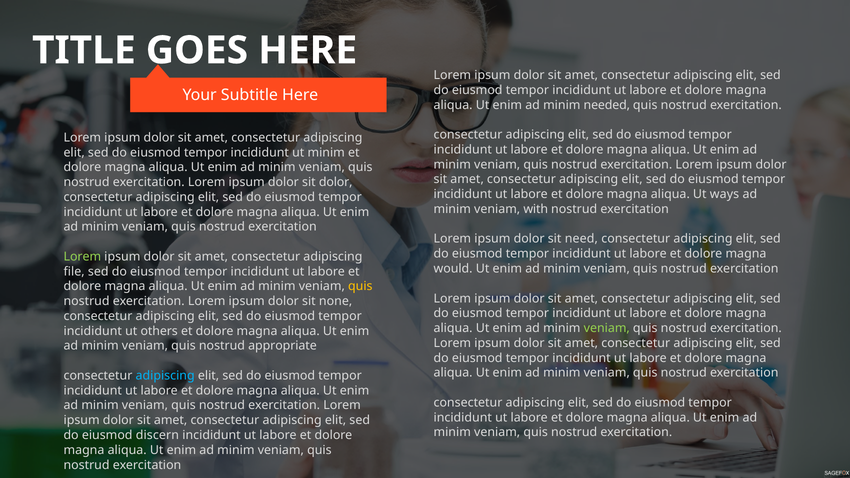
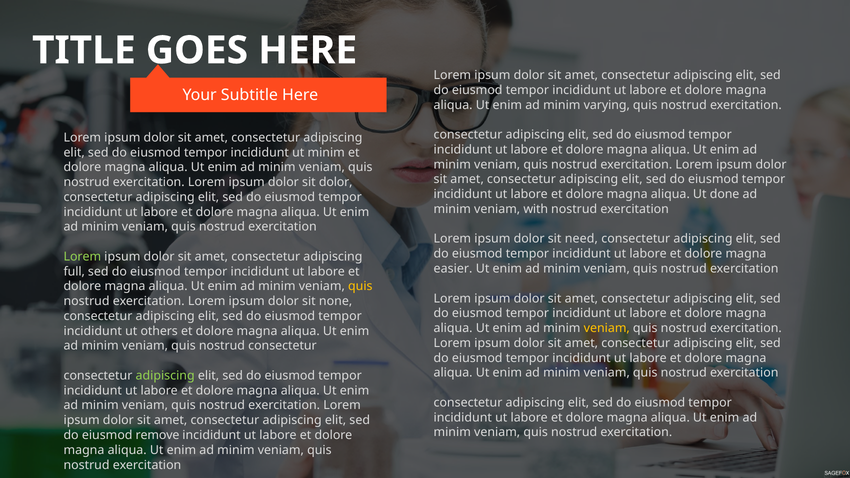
needed: needed -> varying
ways: ways -> done
would: would -> easier
file: file -> full
veniam at (607, 328) colour: light green -> yellow
nostrud appropriate: appropriate -> consectetur
adipiscing at (165, 376) colour: light blue -> light green
discern: discern -> remove
